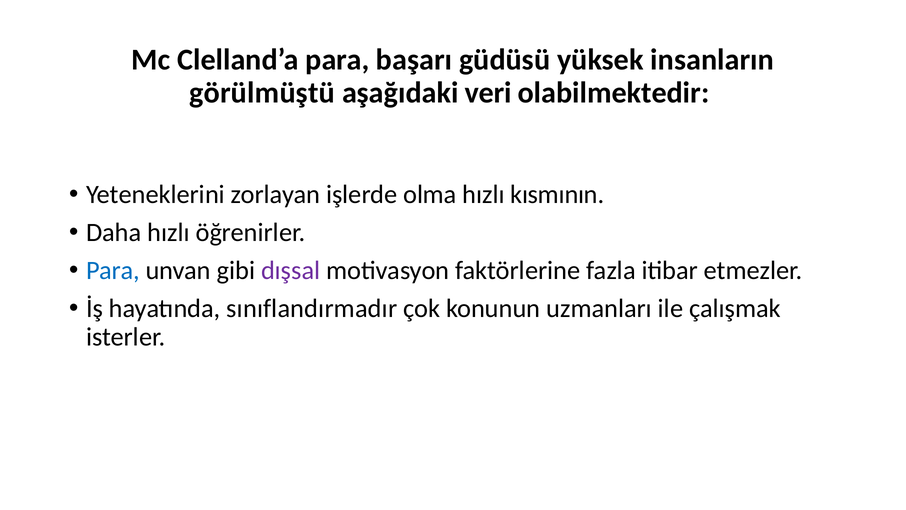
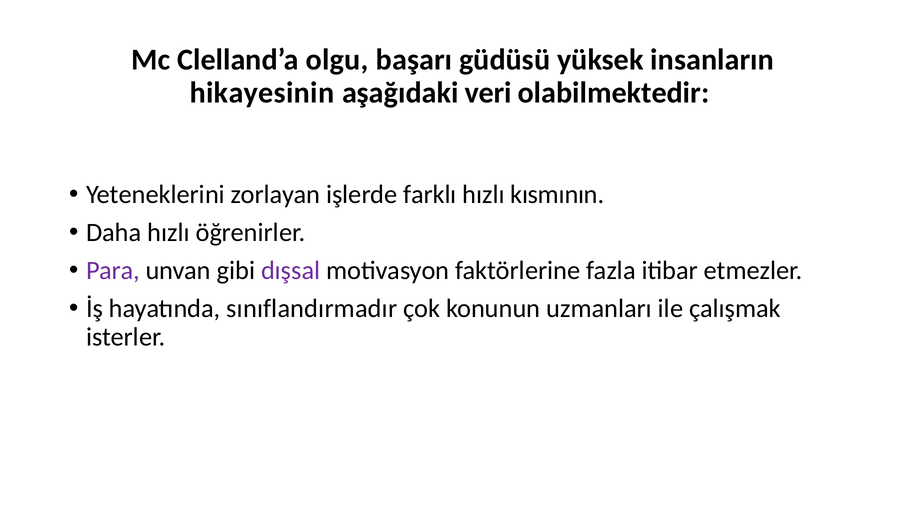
Clelland’a para: para -> olgu
görülmüştü: görülmüştü -> hikayesinin
olma: olma -> farklı
Para at (113, 270) colour: blue -> purple
